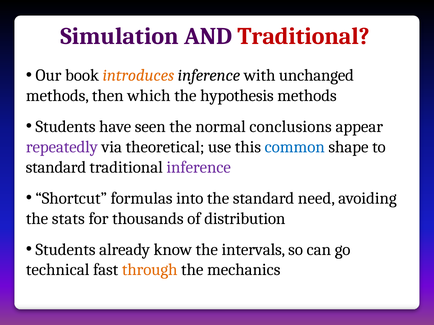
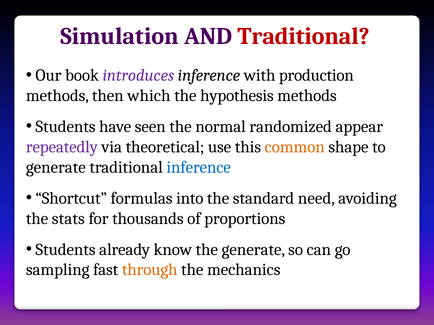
introduces colour: orange -> purple
unchanged: unchanged -> production
conclusions: conclusions -> randomized
common colour: blue -> orange
standard at (56, 167): standard -> generate
inference at (199, 167) colour: purple -> blue
distribution: distribution -> proportions
the intervals: intervals -> generate
technical: technical -> sampling
